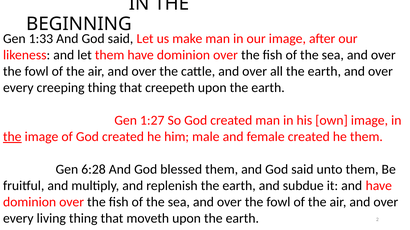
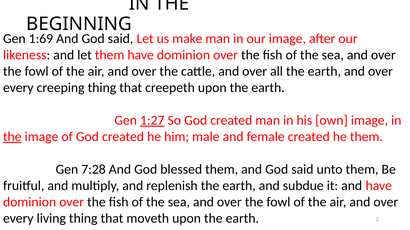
1:33: 1:33 -> 1:69
1:27 underline: none -> present
6:28: 6:28 -> 7:28
